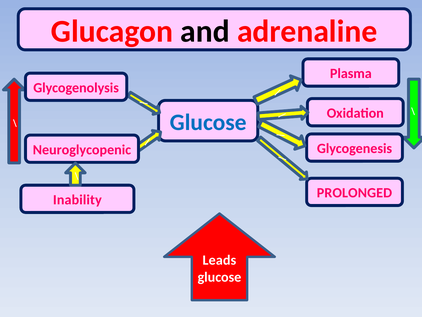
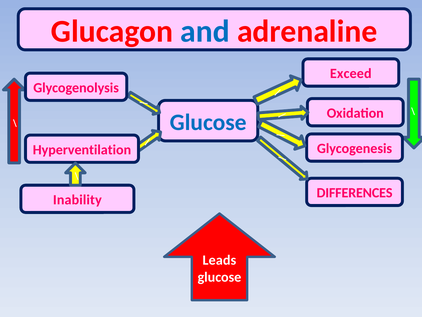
and colour: black -> blue
Plasma: Plasma -> Exceed
Neuroglycopenic: Neuroglycopenic -> Hyperventilation
PROLONGED: PROLONGED -> DIFFERENCES
